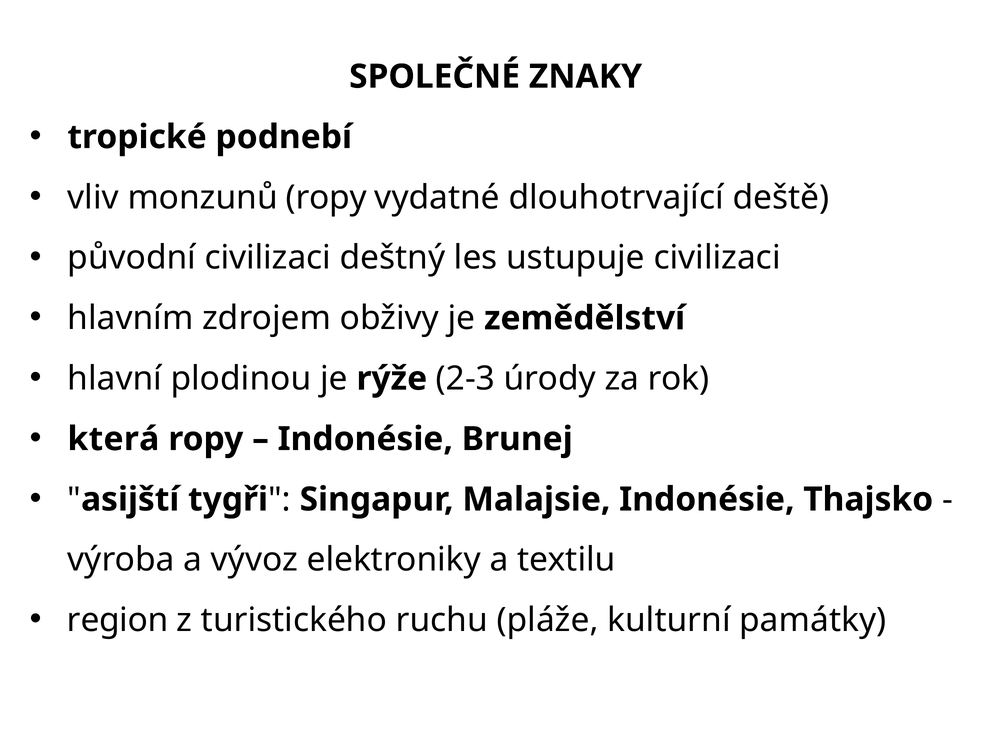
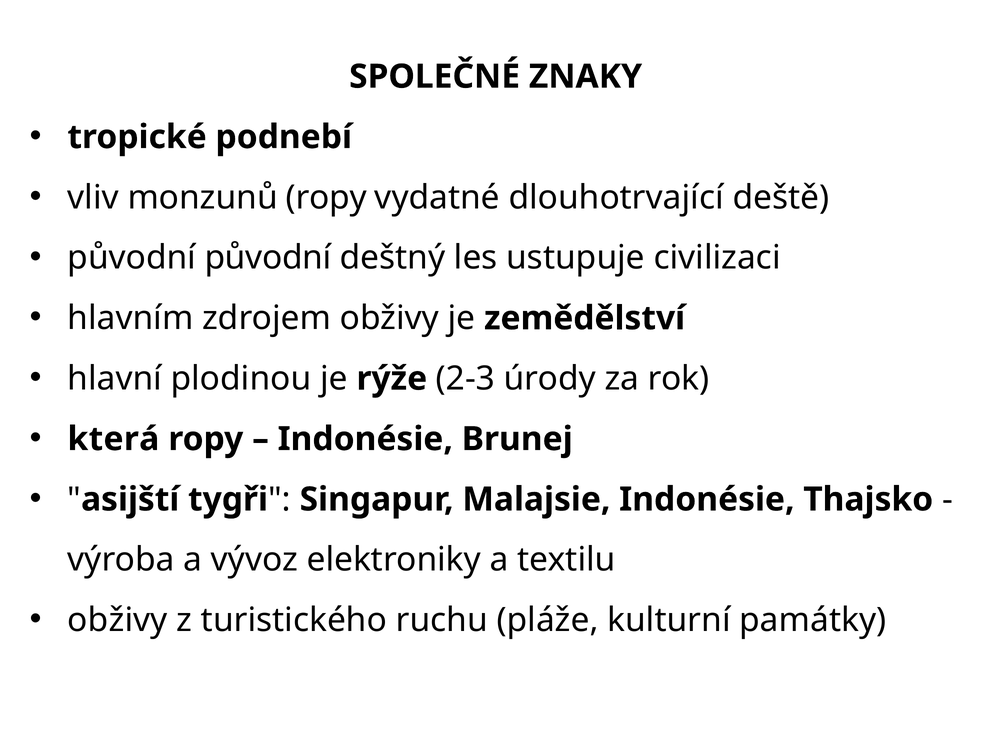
původní civilizaci: civilizaci -> původní
region at (118, 620): region -> obživy
